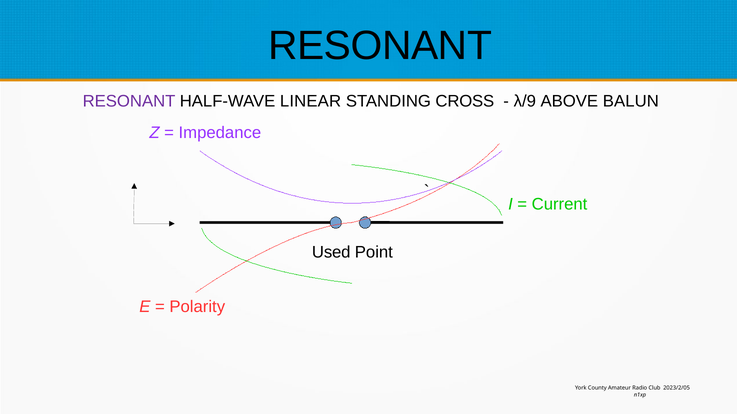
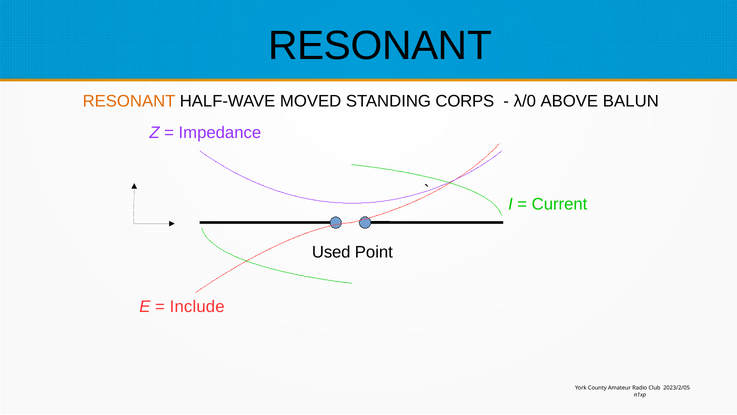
RESONANT at (129, 101) colour: purple -> orange
LINEAR: LINEAR -> MOVED
CROSS: CROSS -> CORPS
λ/9: λ/9 -> λ/0
Polarity: Polarity -> Include
